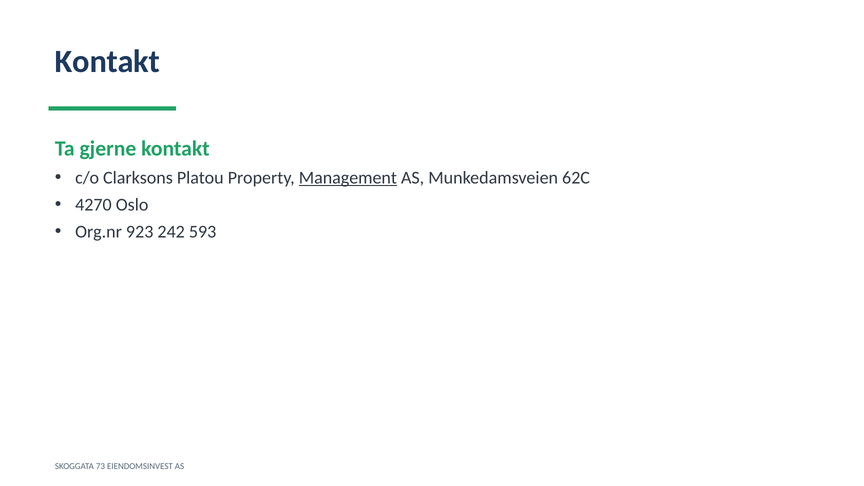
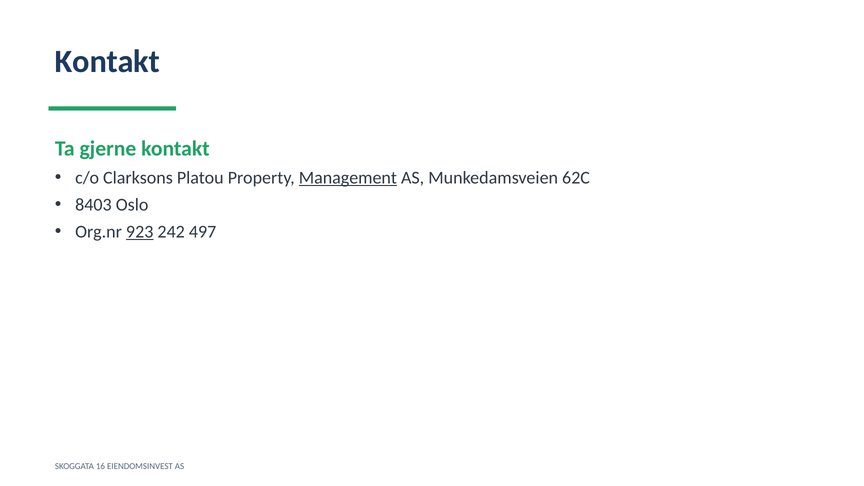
4270: 4270 -> 8403
923 underline: none -> present
593: 593 -> 497
73: 73 -> 16
